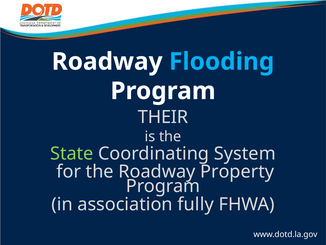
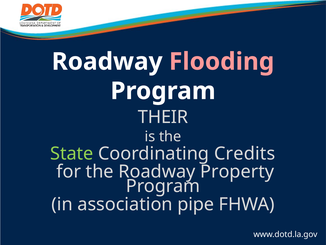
Flooding colour: light blue -> pink
System: System -> Credits
fully: fully -> pipe
